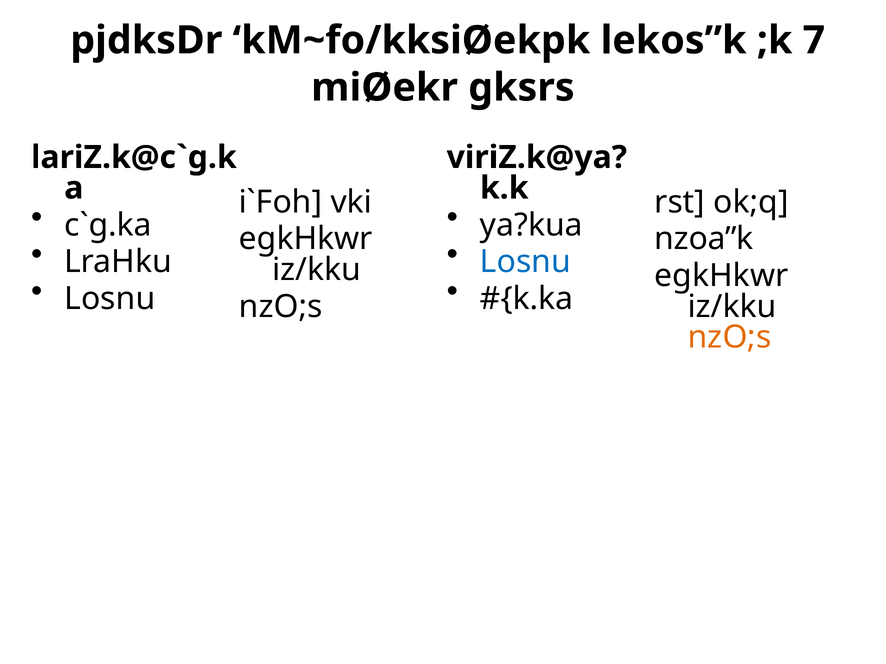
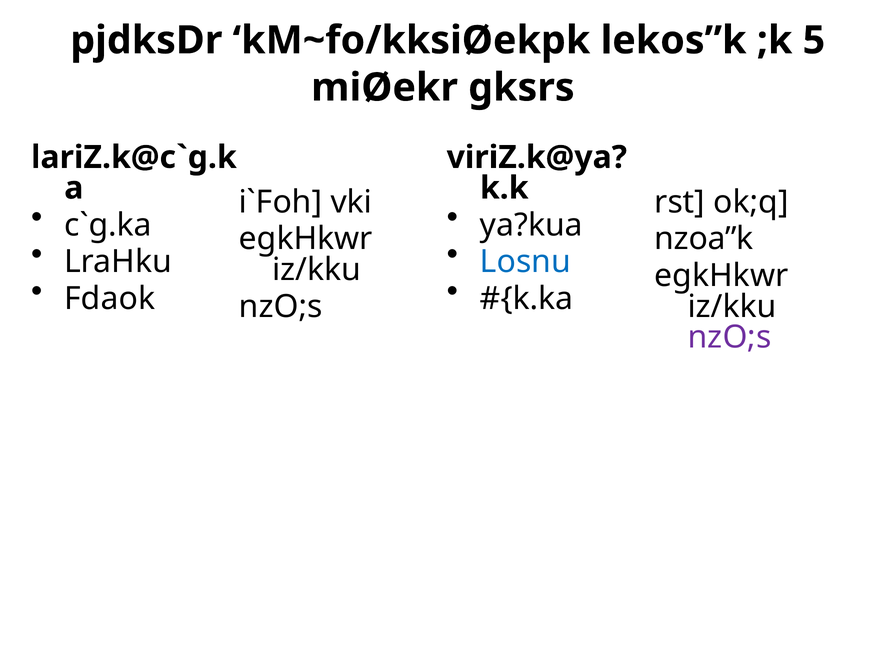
7: 7 -> 5
Losnu at (110, 299): Losnu -> Fdaok
nzO;s at (730, 337) colour: orange -> purple
